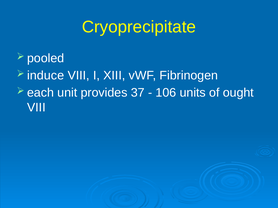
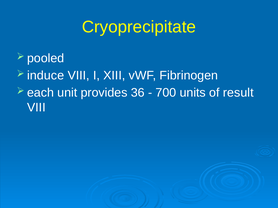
37: 37 -> 36
106: 106 -> 700
ought: ought -> result
